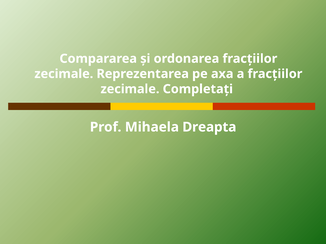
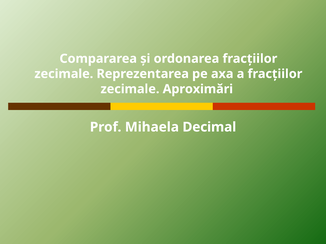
Completaţi: Completaţi -> Aproximări
Dreapta: Dreapta -> Decimal
